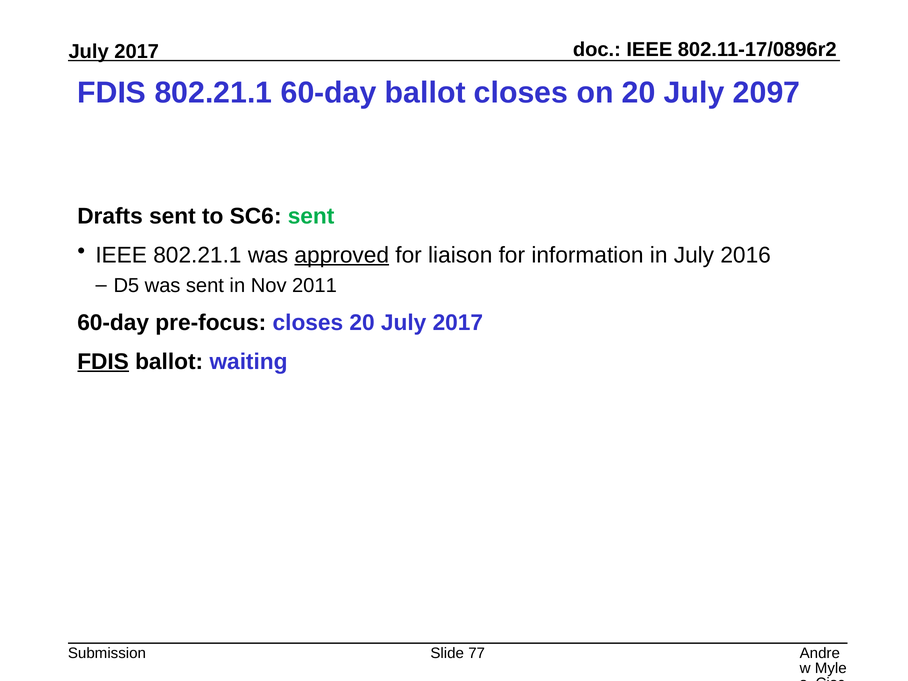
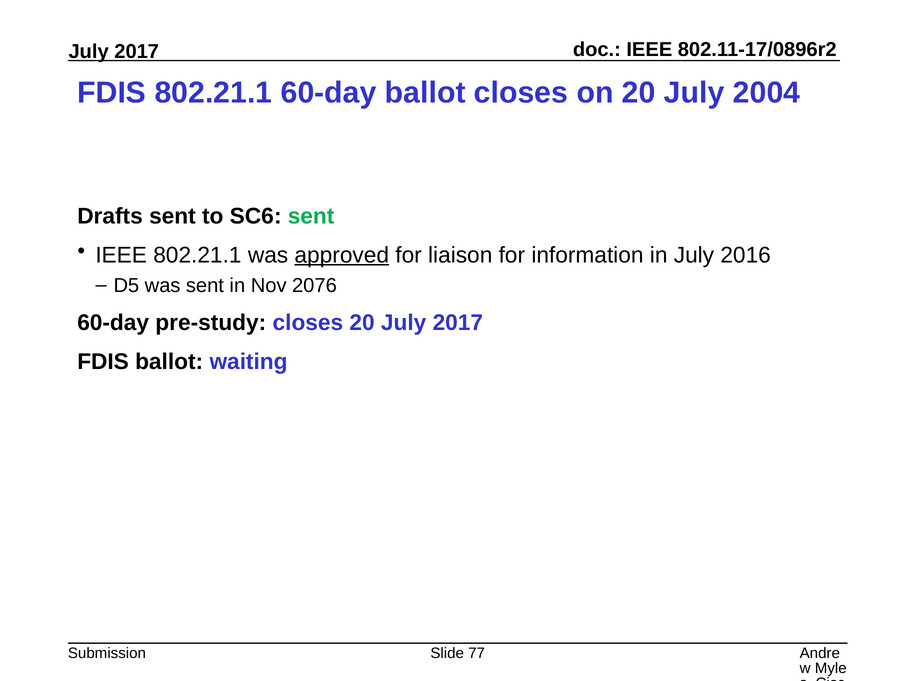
2097: 2097 -> 2004
2011: 2011 -> 2076
pre-focus: pre-focus -> pre-study
FDIS at (103, 362) underline: present -> none
